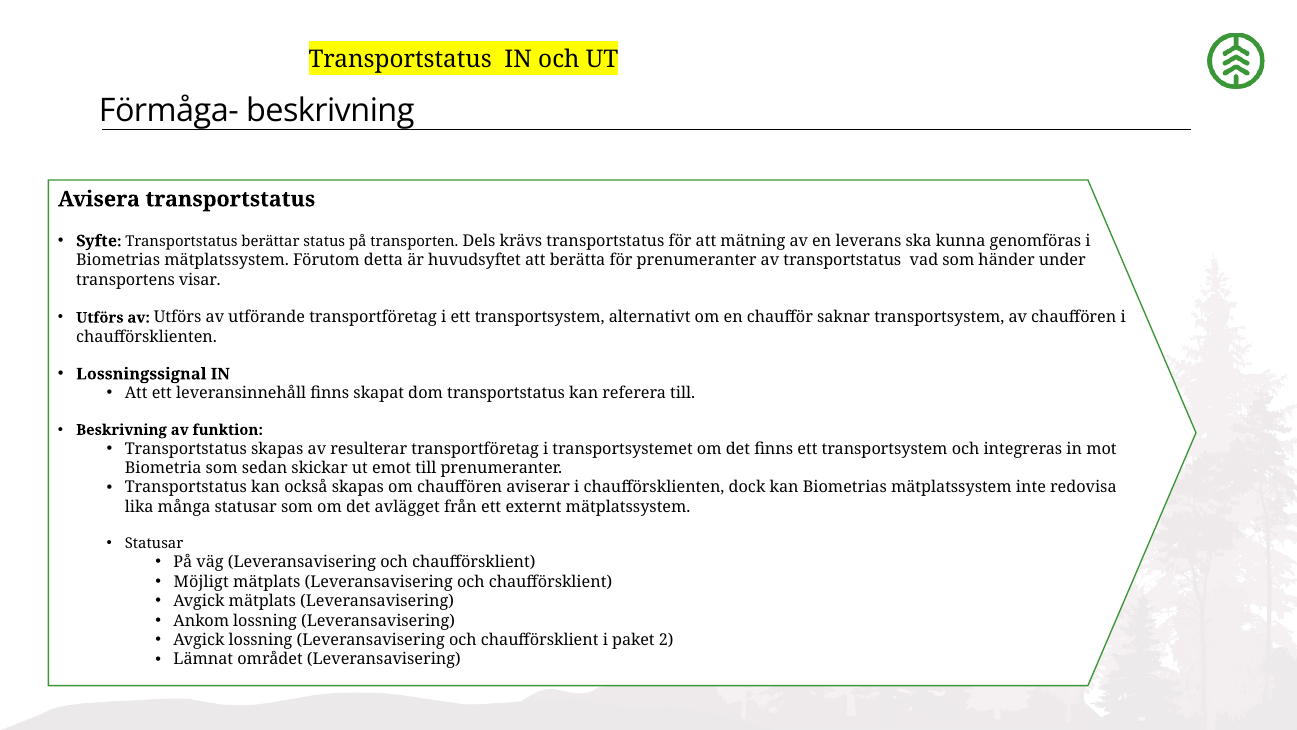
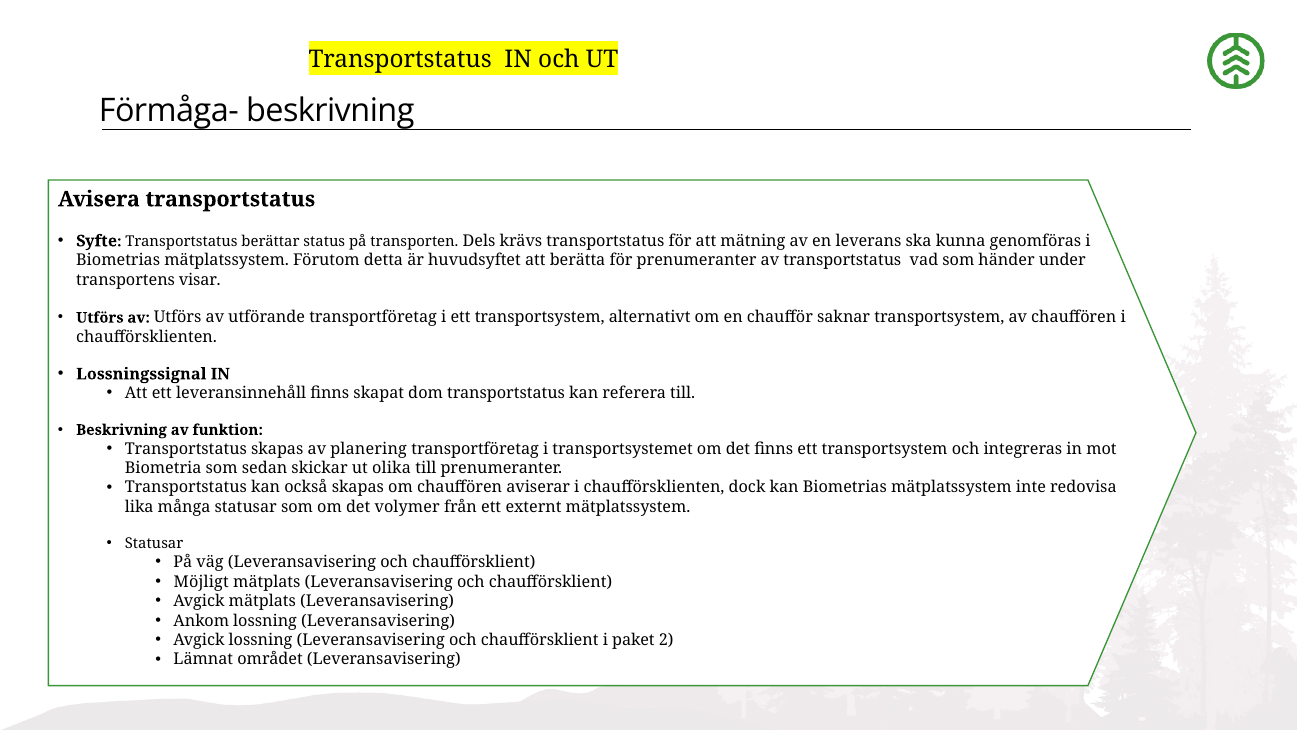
resulterar: resulterar -> planering
emot: emot -> olika
avlägget: avlägget -> volymer
